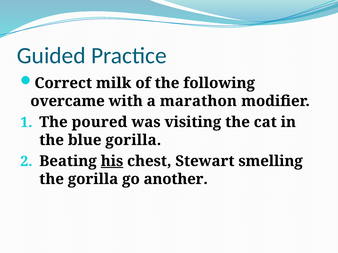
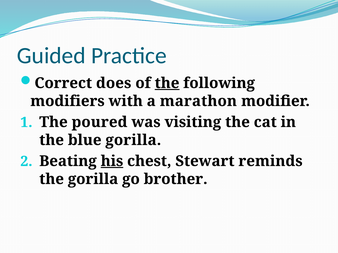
milk: milk -> does
the at (167, 83) underline: none -> present
overcame: overcame -> modifiers
smelling: smelling -> reminds
another: another -> brother
